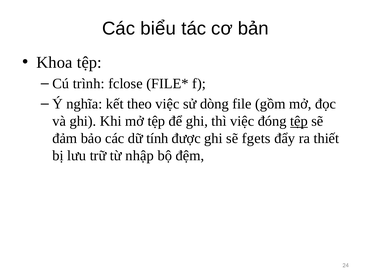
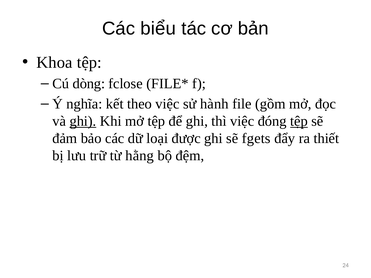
trình: trình -> dòng
dòng: dòng -> hành
ghi at (83, 121) underline: none -> present
tính: tính -> loại
nhập: nhập -> hằng
